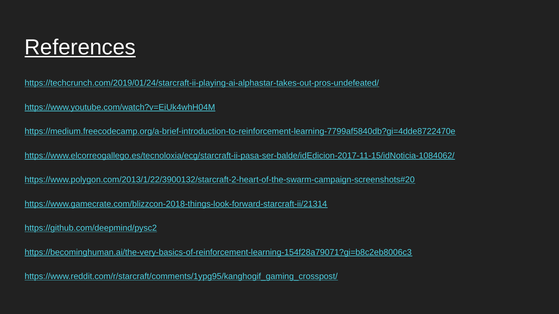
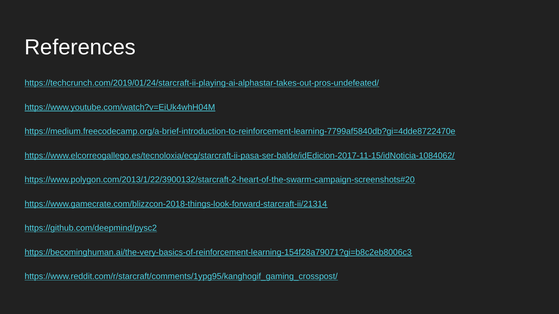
References underline: present -> none
